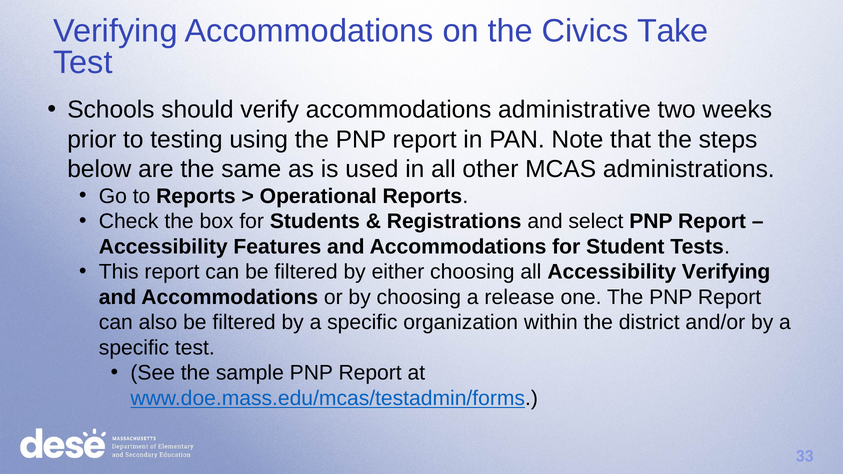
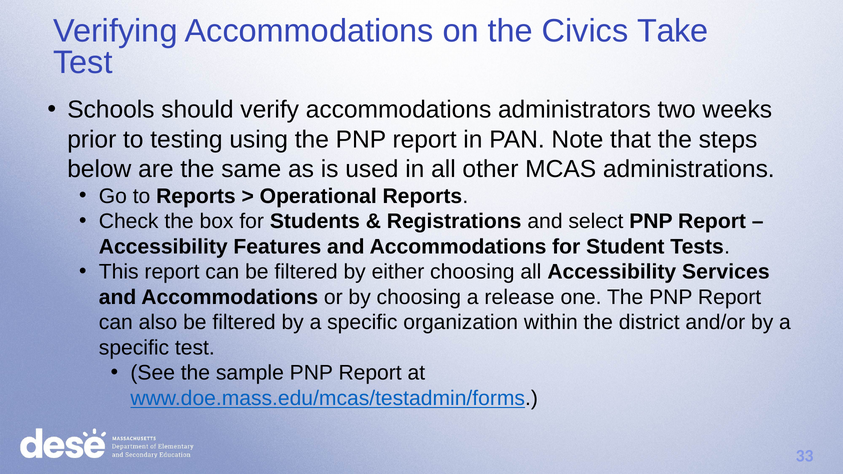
administrative: administrative -> administrators
Accessibility Verifying: Verifying -> Services
